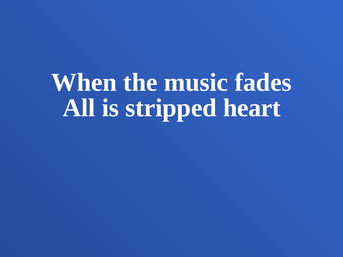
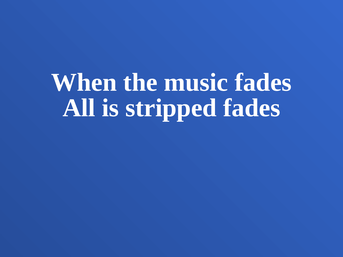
stripped heart: heart -> fades
